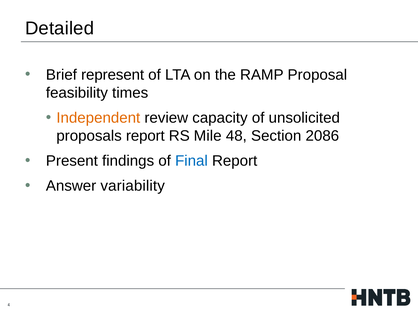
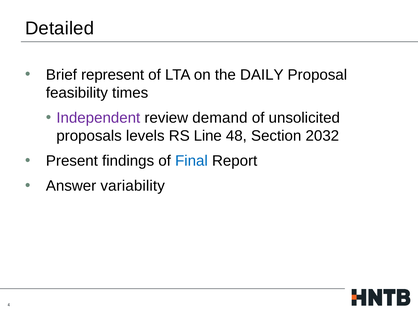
RAMP: RAMP -> DAILY
Independent colour: orange -> purple
capacity: capacity -> demand
proposals report: report -> levels
Mile: Mile -> Line
2086: 2086 -> 2032
